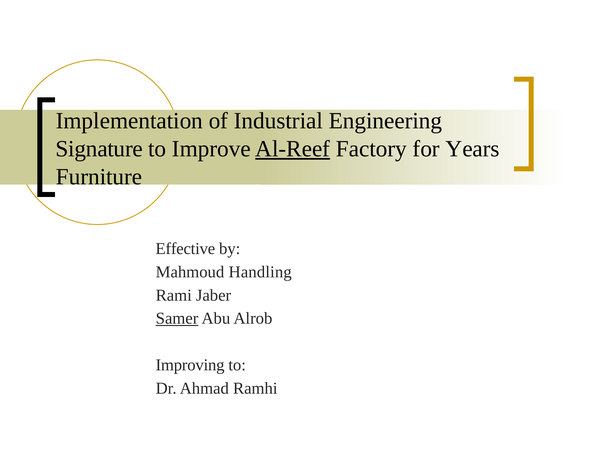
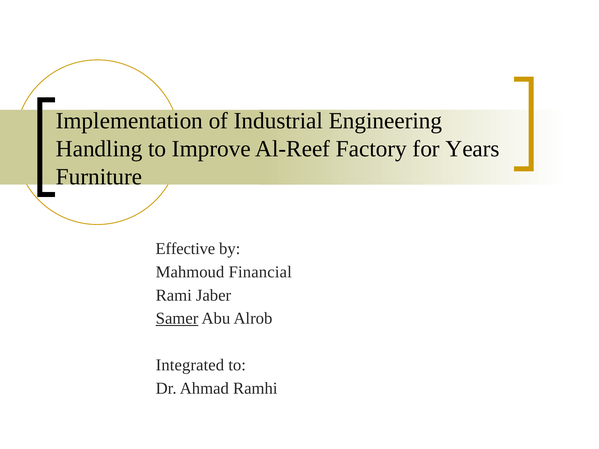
Signature: Signature -> Handling
Al-Reef underline: present -> none
Handling: Handling -> Financial
Improving: Improving -> Integrated
